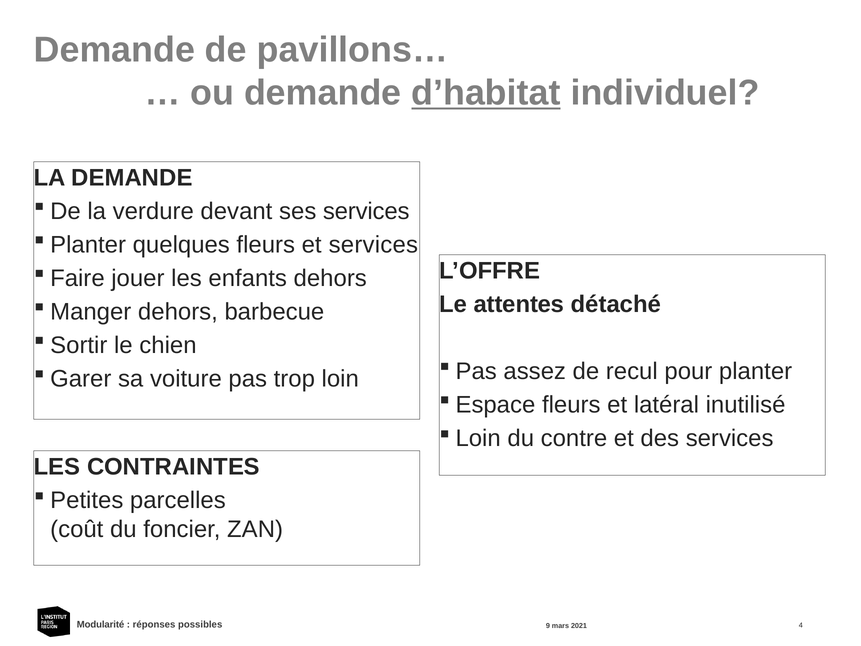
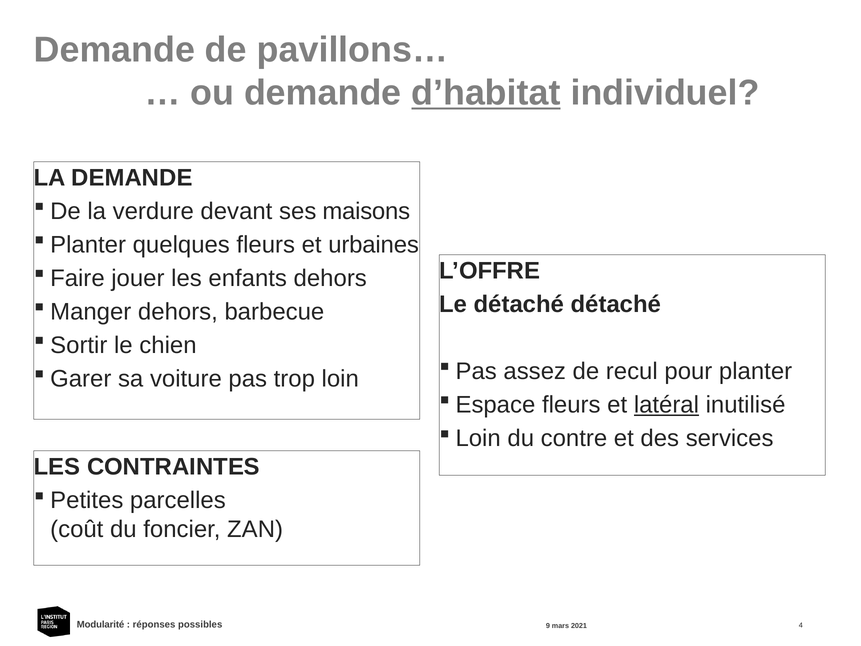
ses services: services -> maisons
et services: services -> urbaines
Le attentes: attentes -> détaché
latéral underline: none -> present
